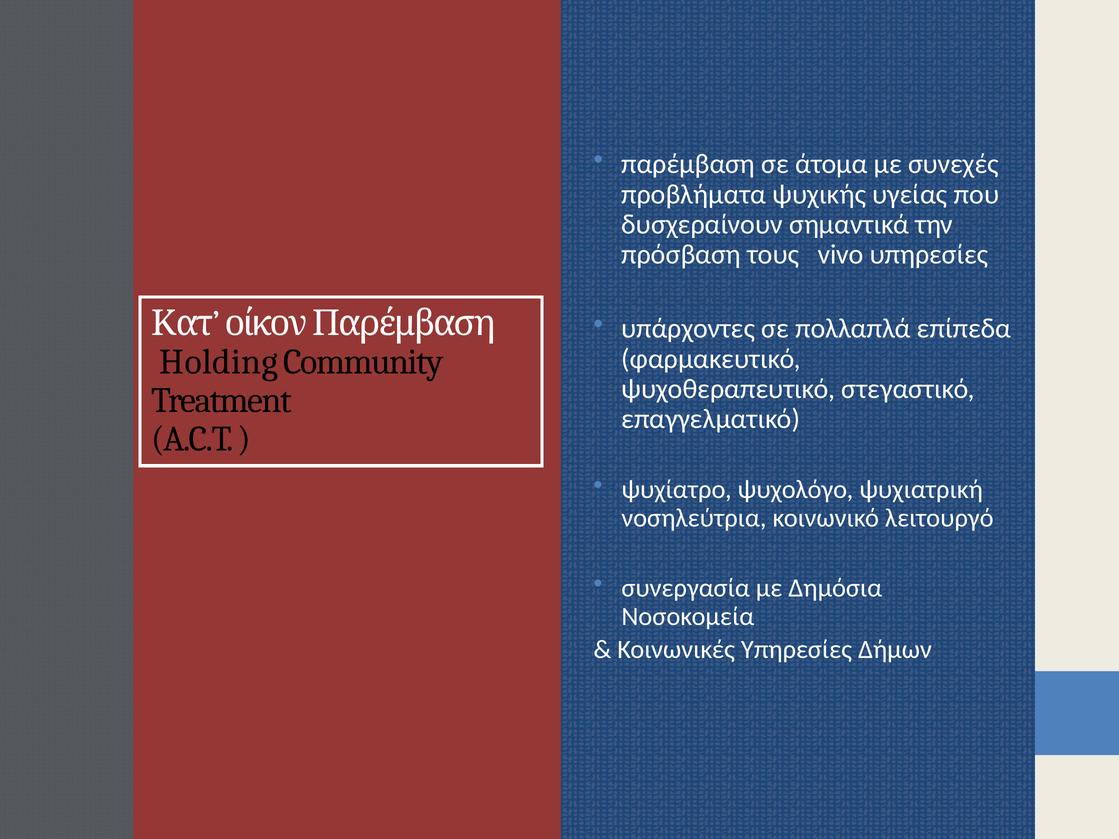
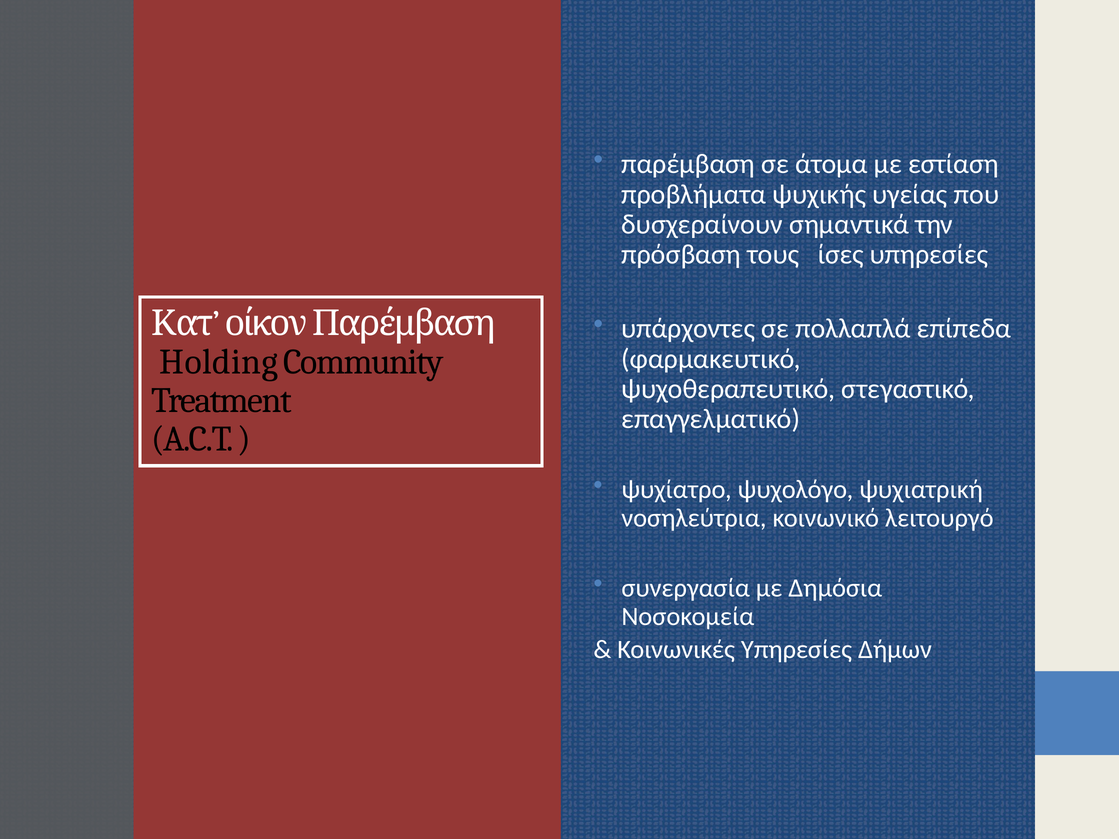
συνεχές: συνεχές -> εστίαση
vivo: vivo -> ίσες
